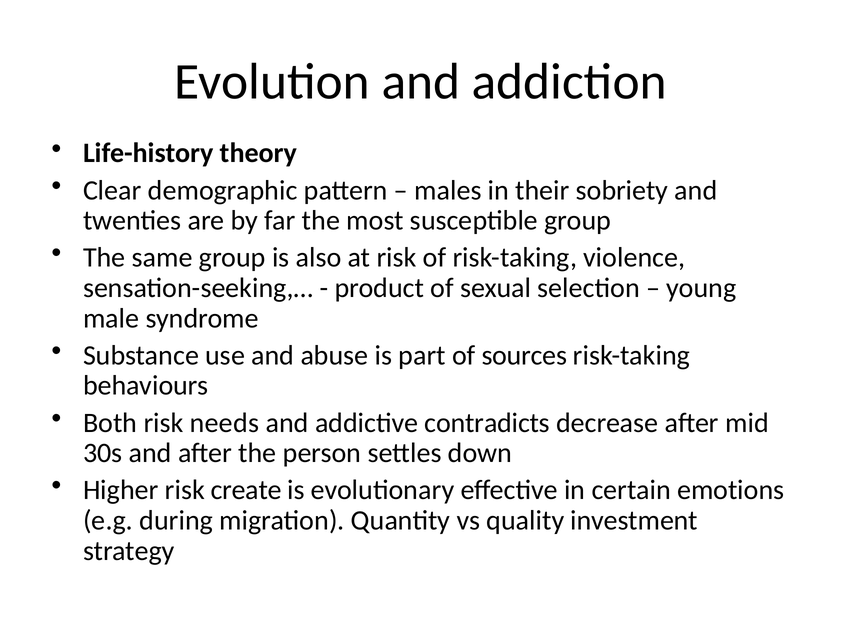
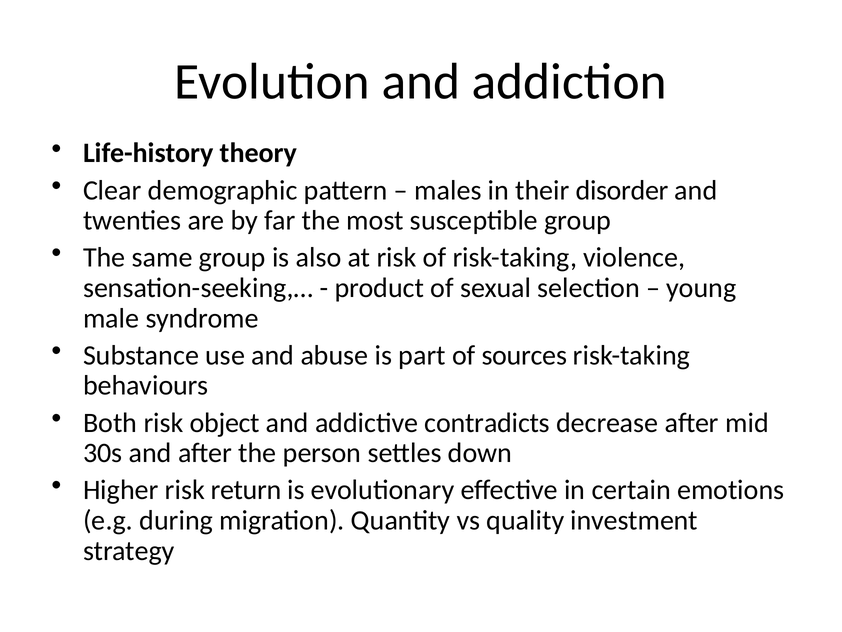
sobriety: sobriety -> disorder
needs: needs -> object
create: create -> return
